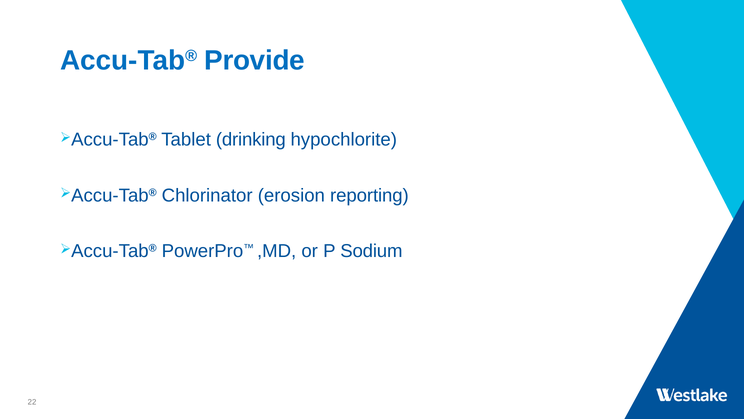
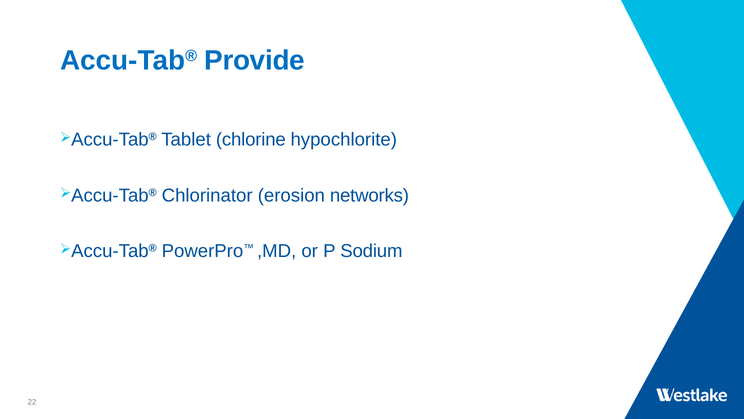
drinking: drinking -> chlorine
reporting: reporting -> networks
